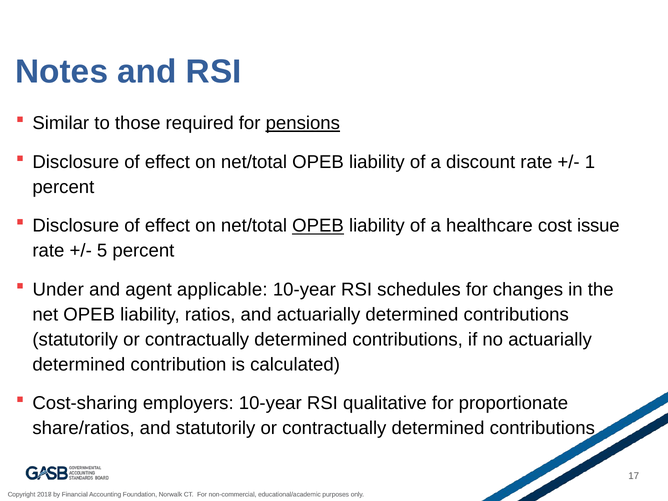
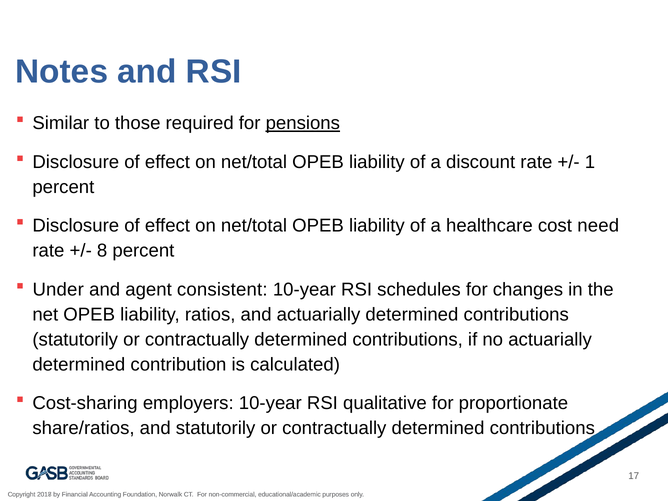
OPEB at (318, 226) underline: present -> none
issue: issue -> need
5: 5 -> 8
applicable: applicable -> consistent
